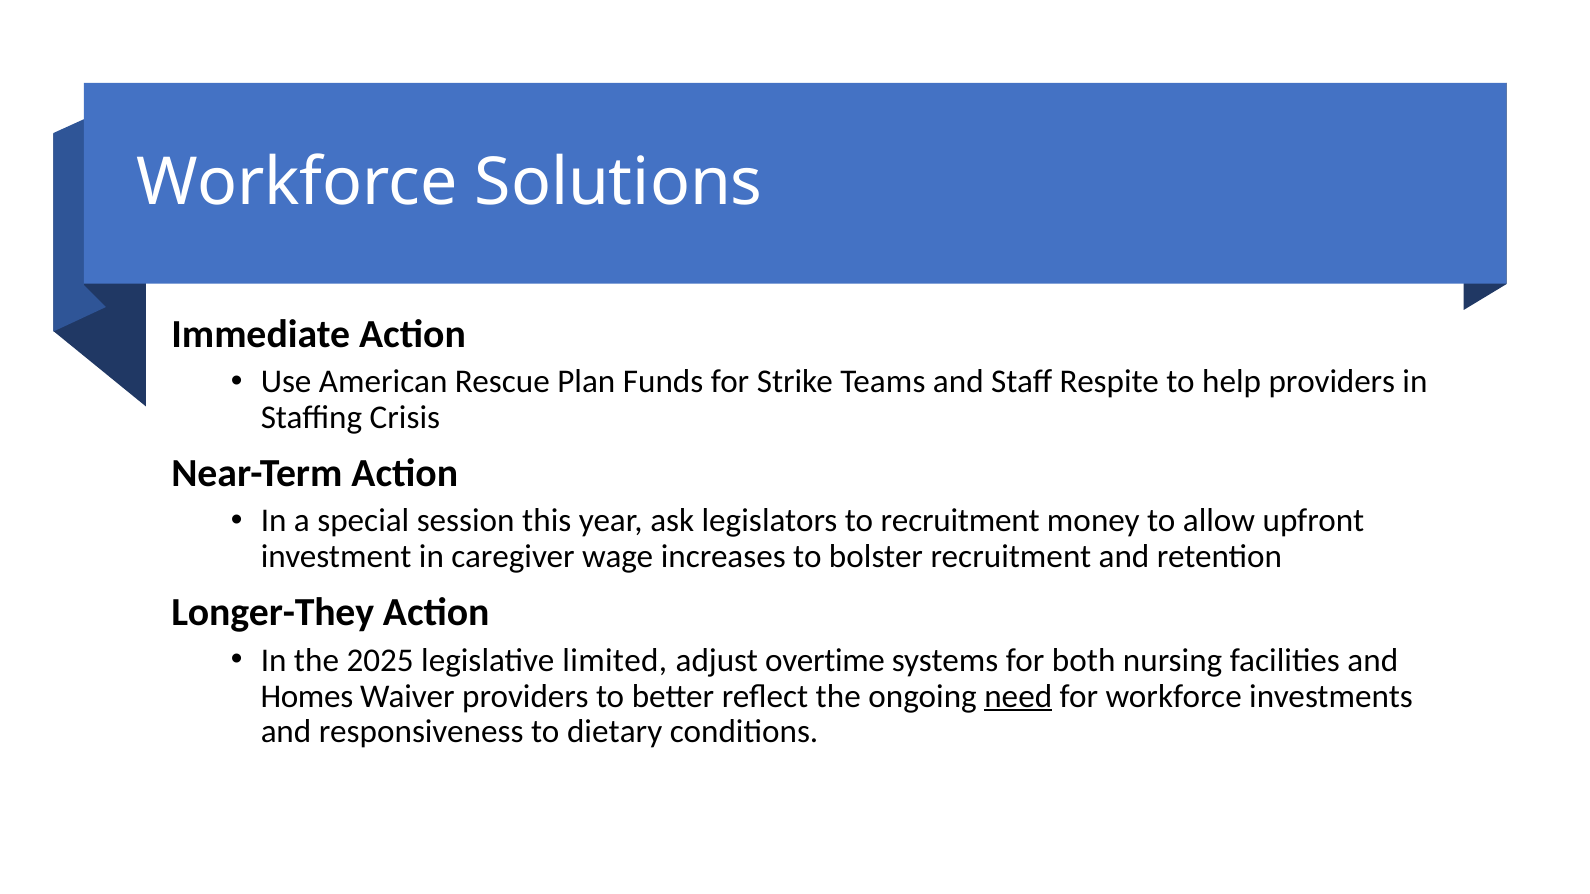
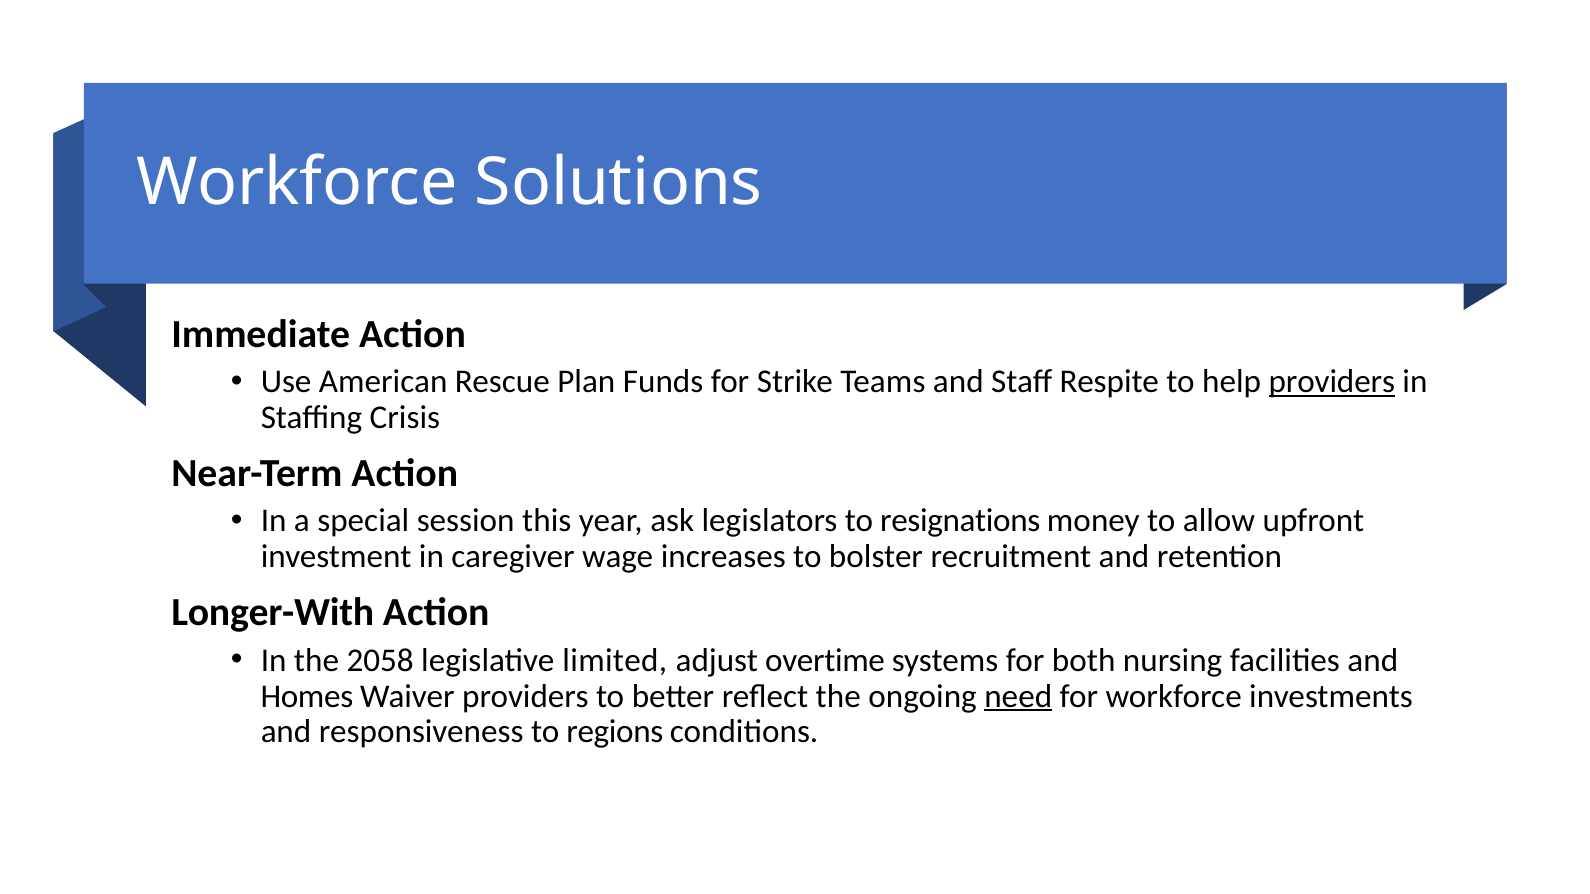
providers at (1332, 382) underline: none -> present
to recruitment: recruitment -> resignations
Longer-They: Longer-They -> Longer-With
2025: 2025 -> 2058
dietary: dietary -> regions
